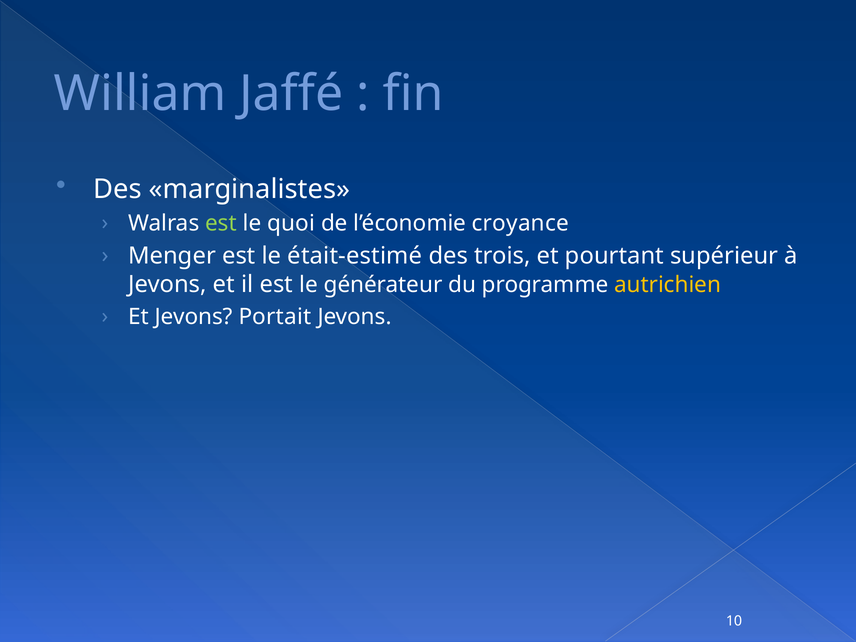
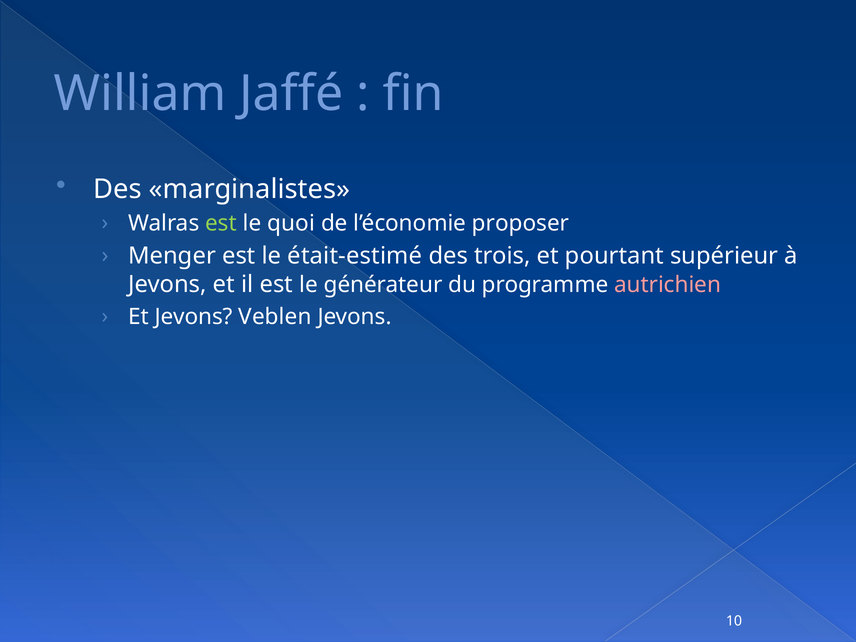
croyance: croyance -> proposer
autrichien colour: yellow -> pink
Portait: Portait -> Veblen
